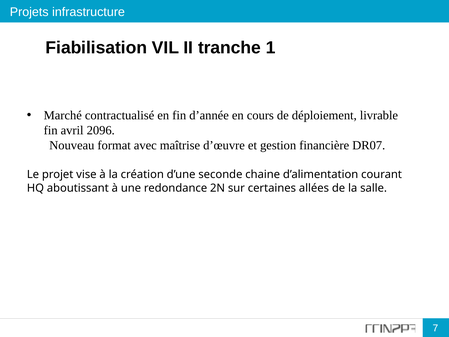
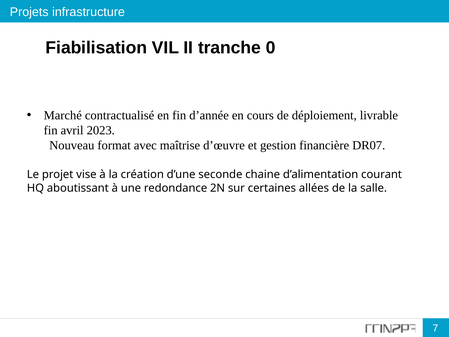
1: 1 -> 0
2096: 2096 -> 2023
